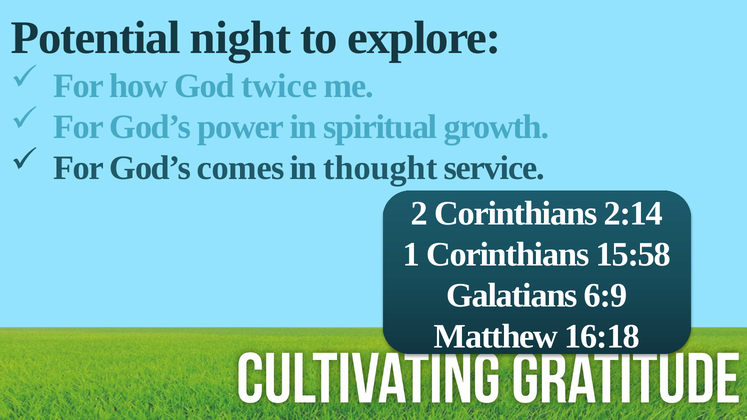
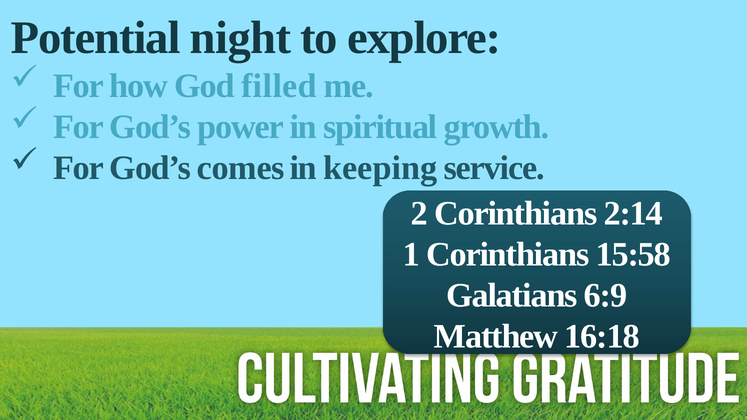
twice: twice -> filled
thought: thought -> keeping
